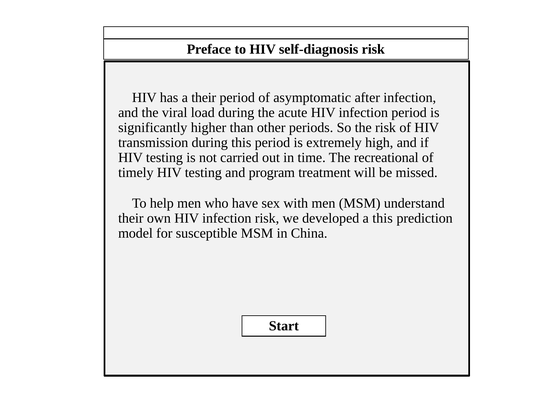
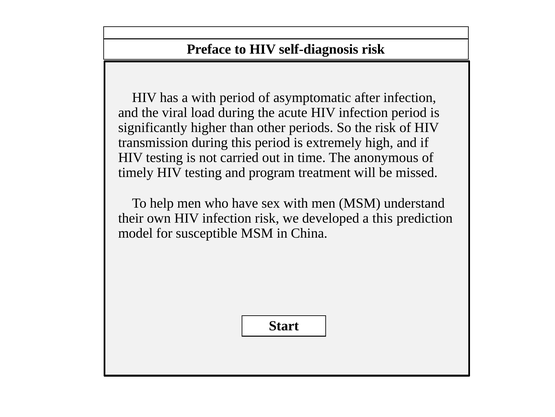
a their: their -> with
recreational: recreational -> anonymous
